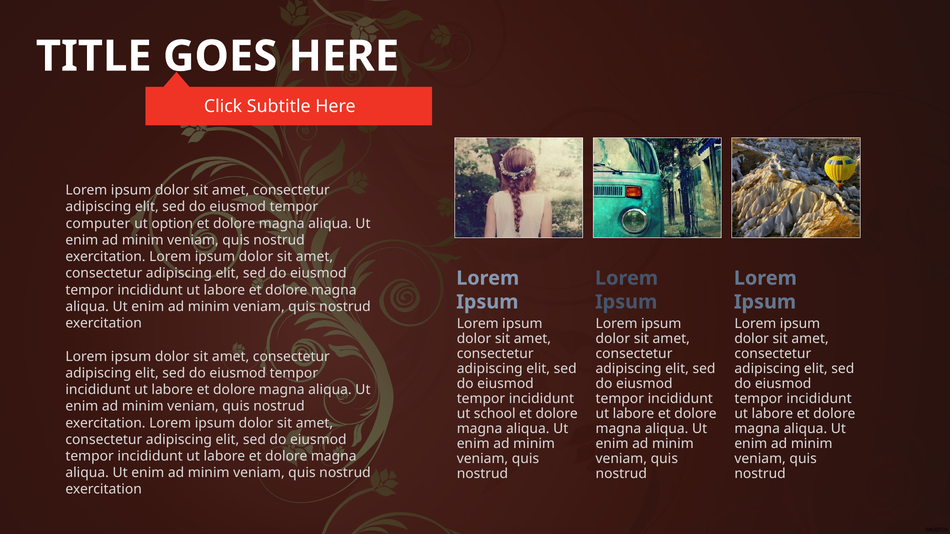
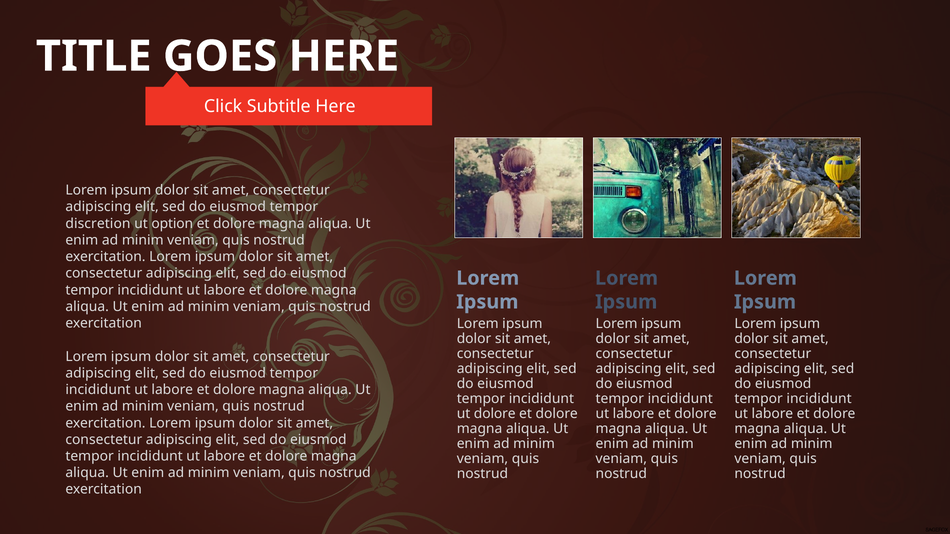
computer: computer -> discretion
ut school: school -> dolore
